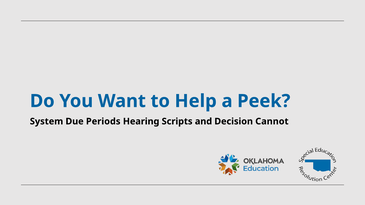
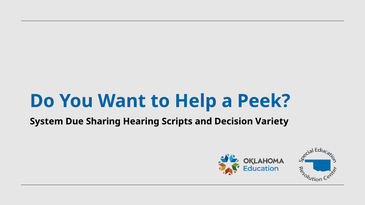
Periods: Periods -> Sharing
Cannot: Cannot -> Variety
